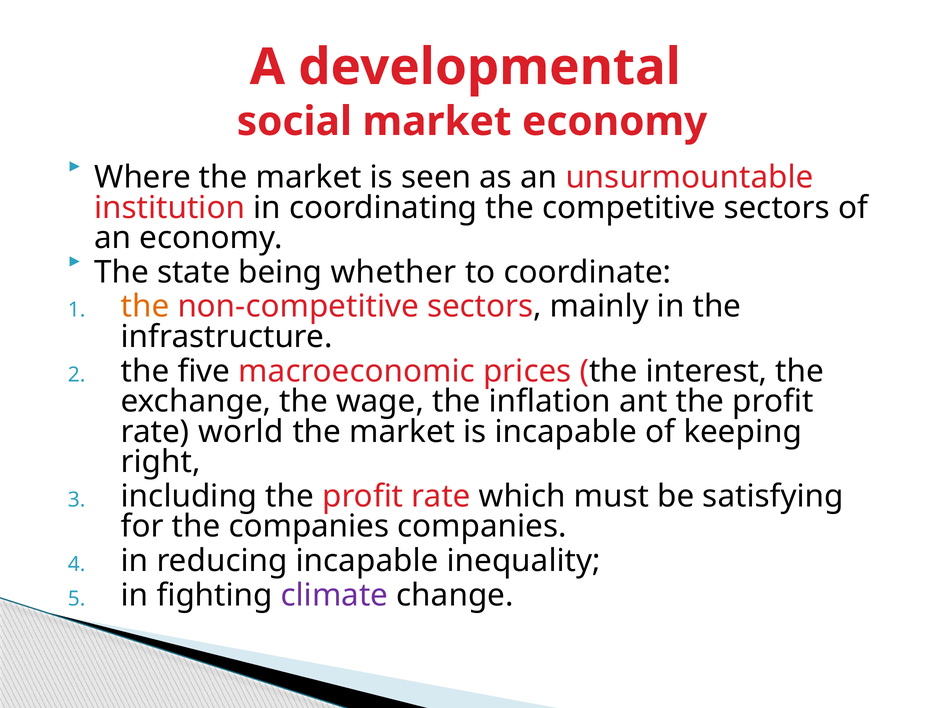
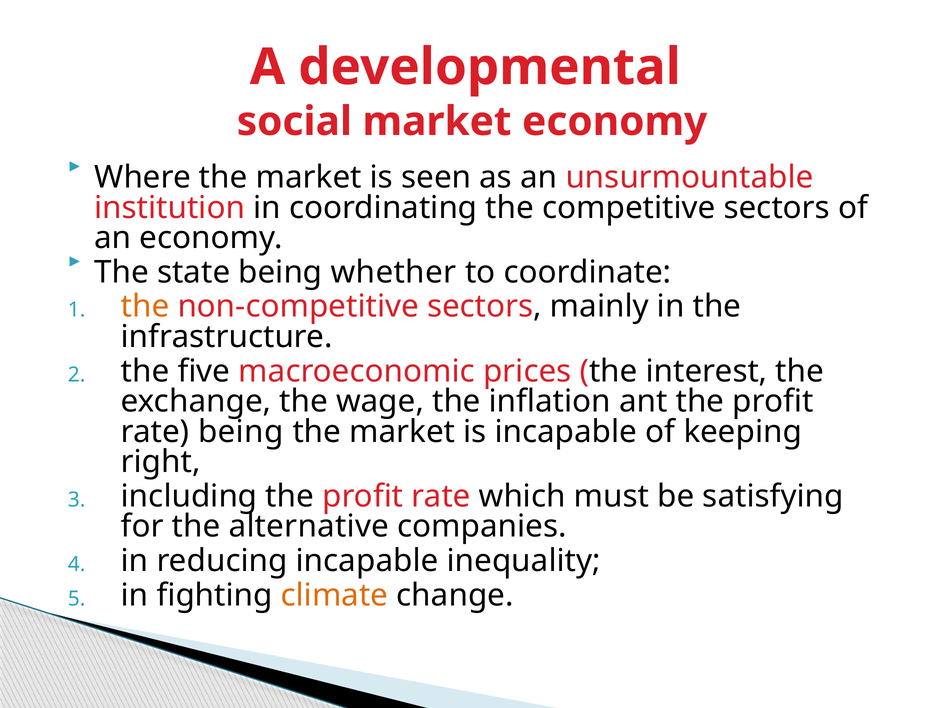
rate world: world -> being
the companies: companies -> alternative
climate colour: purple -> orange
